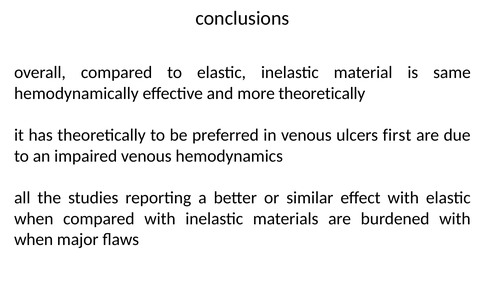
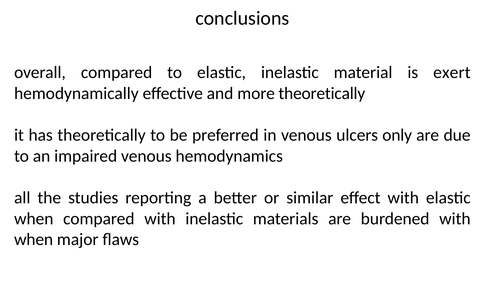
same: same -> exert
first: first -> only
